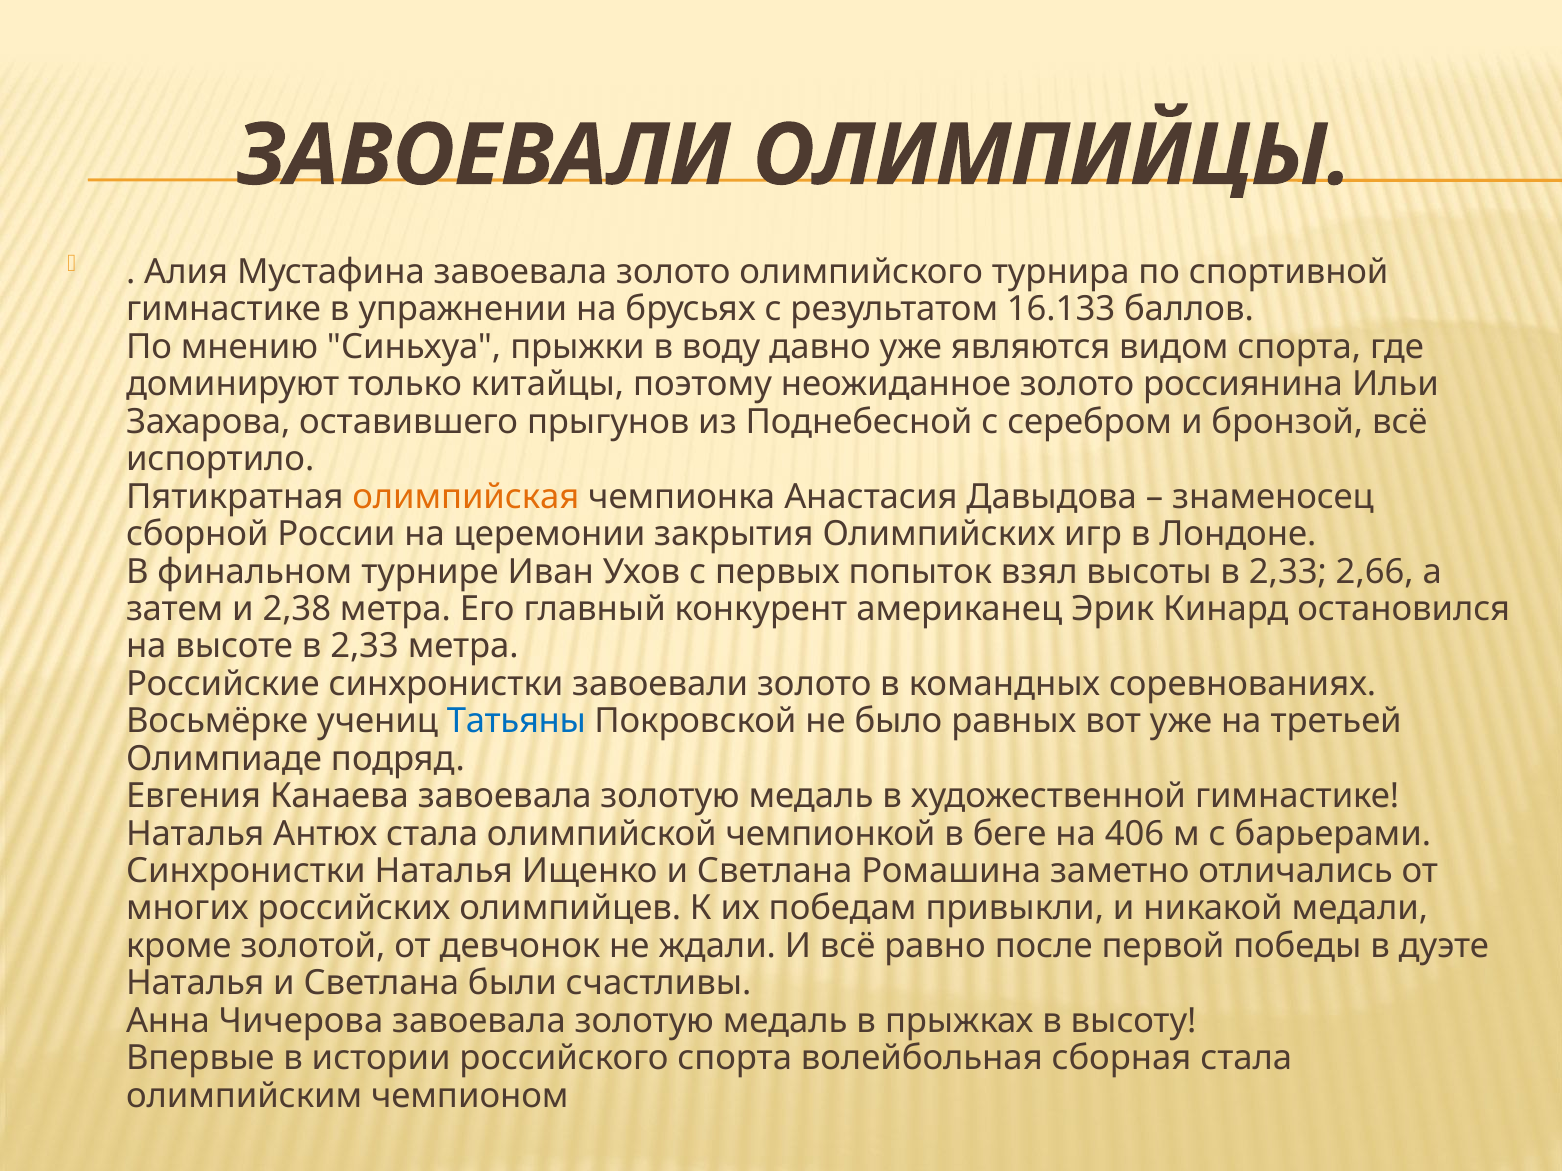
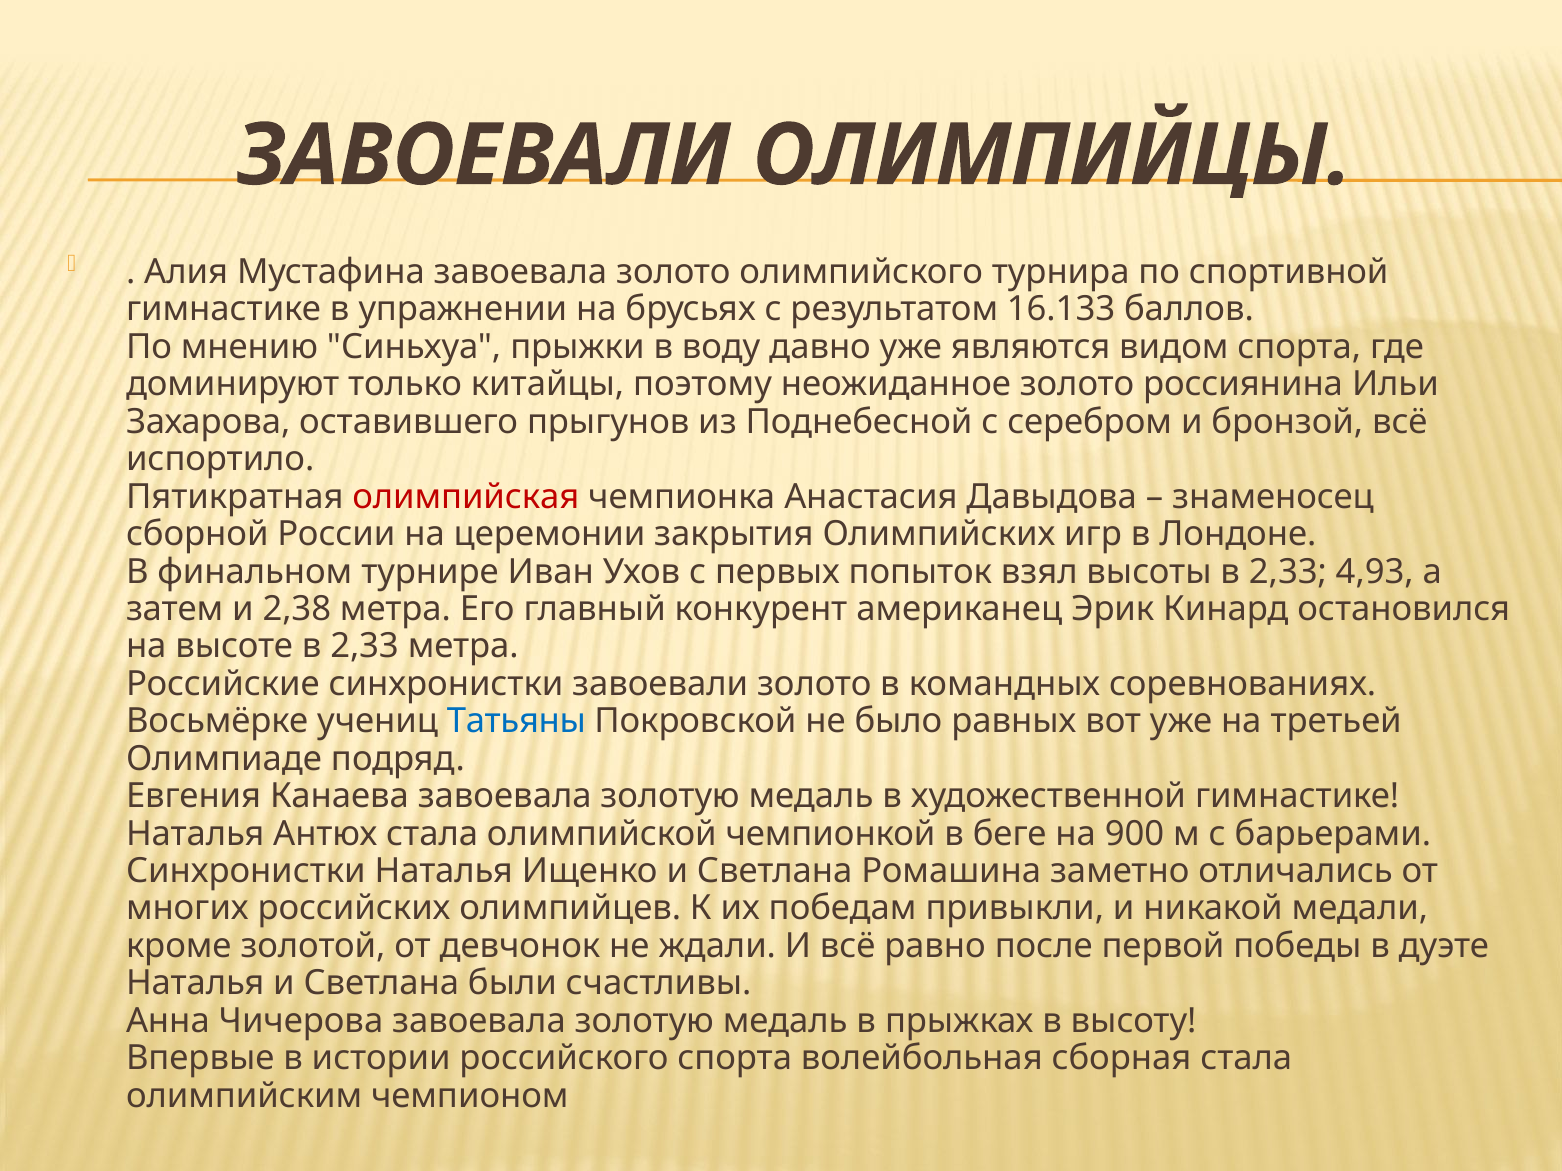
олимпийская colour: orange -> red
2,66: 2,66 -> 4,93
406: 406 -> 900
